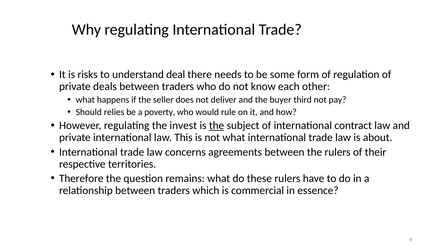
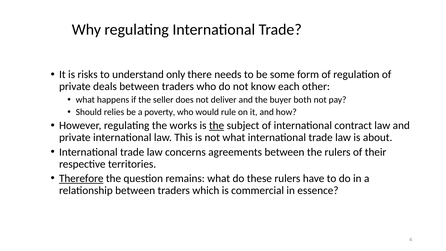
deal: deal -> only
third: third -> both
invest: invest -> works
Therefore underline: none -> present
